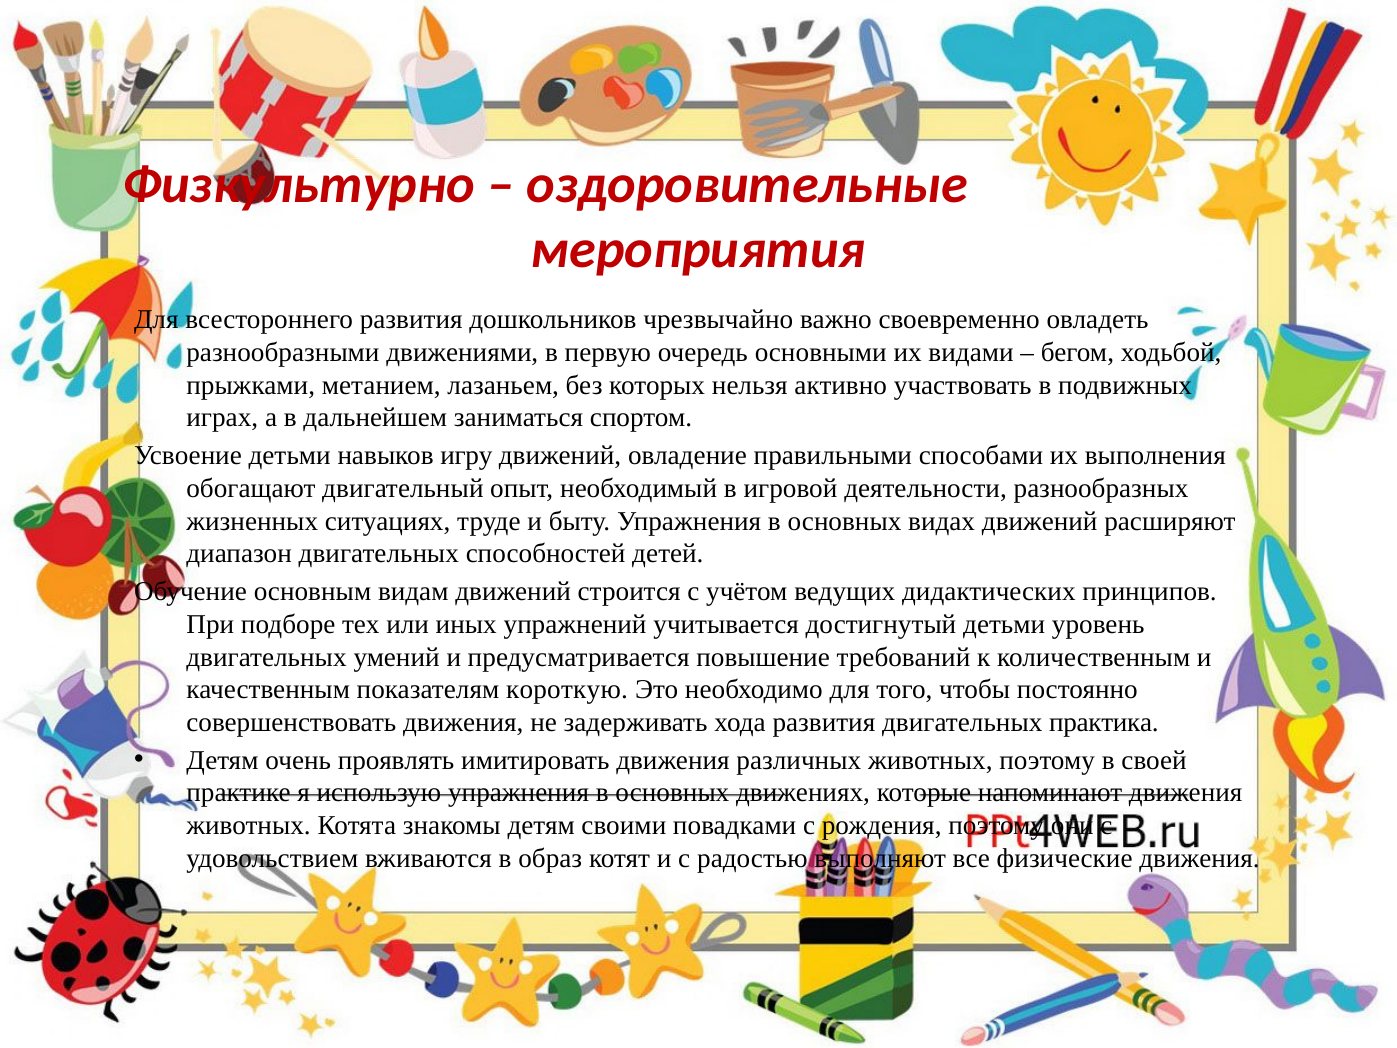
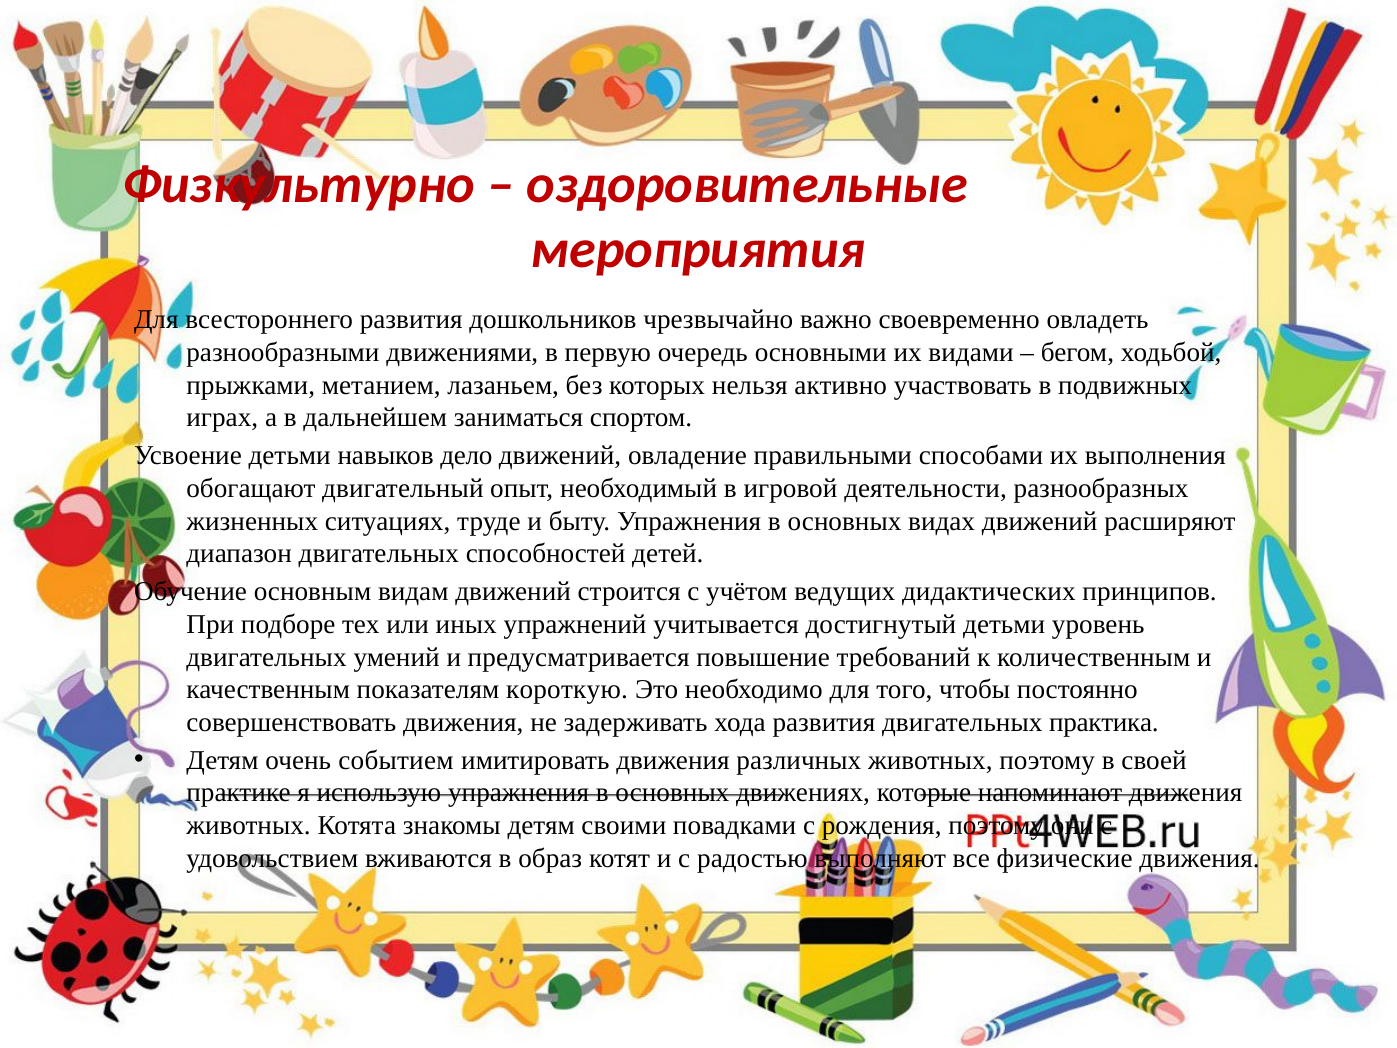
игру: игру -> дело
проявлять: проявлять -> событием
